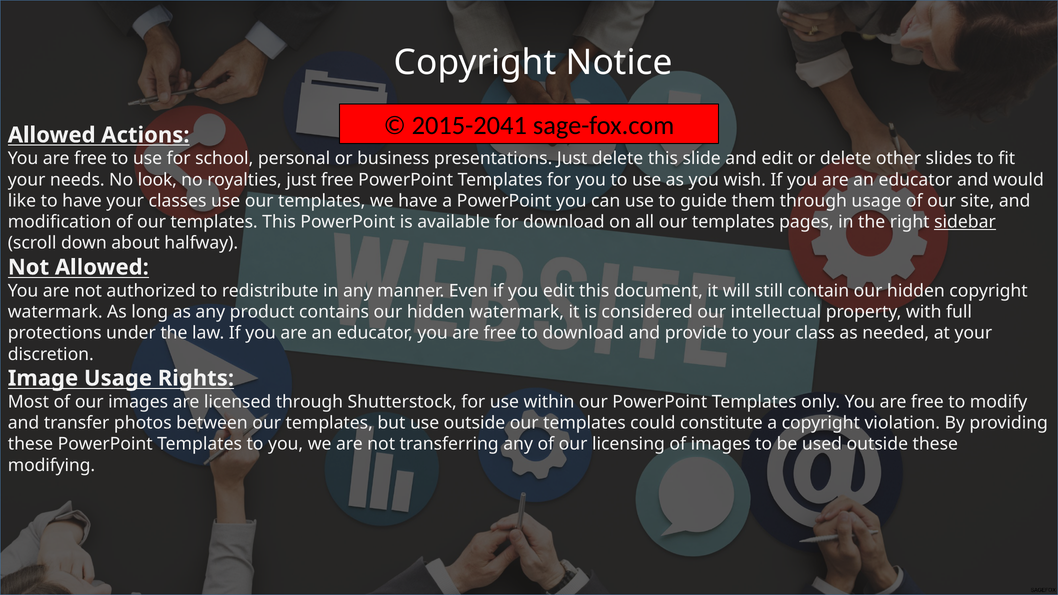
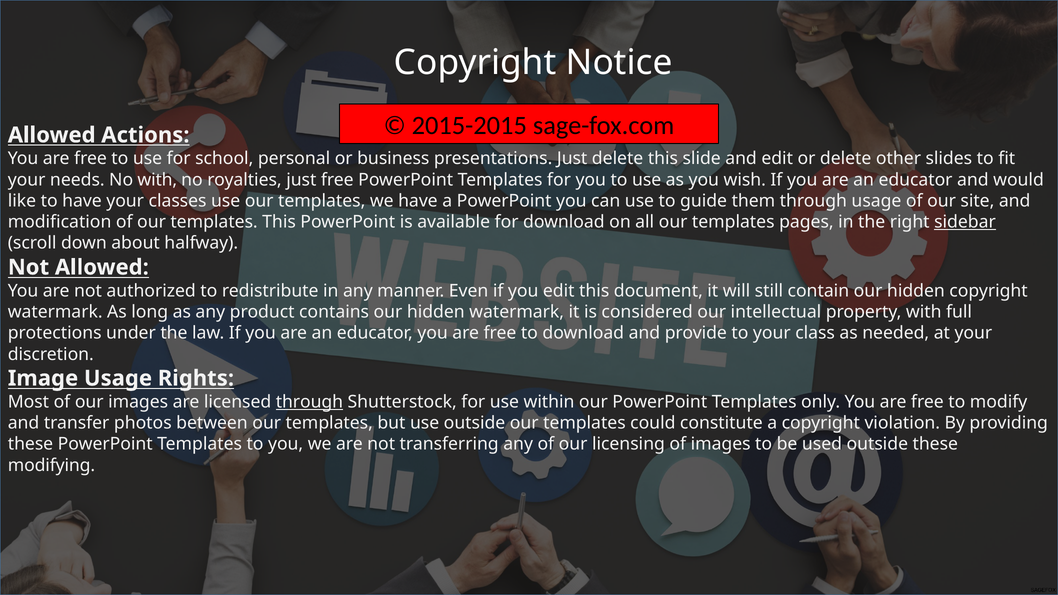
2015-2041: 2015-2041 -> 2015-2015
No look: look -> with
through at (309, 402) underline: none -> present
